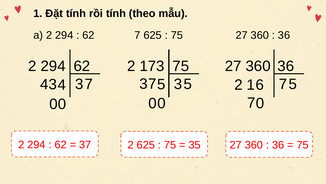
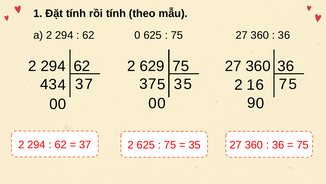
62 7: 7 -> 0
173: 173 -> 629
0 7: 7 -> 9
